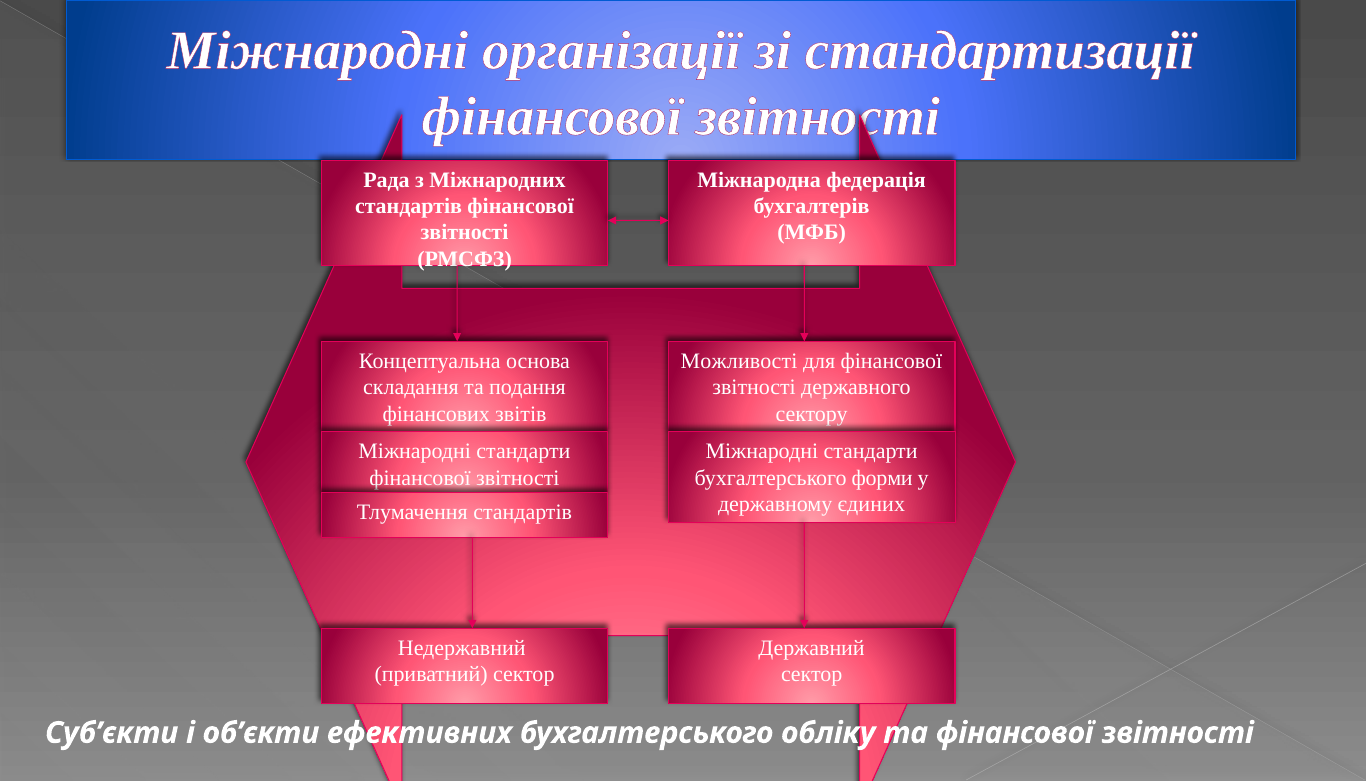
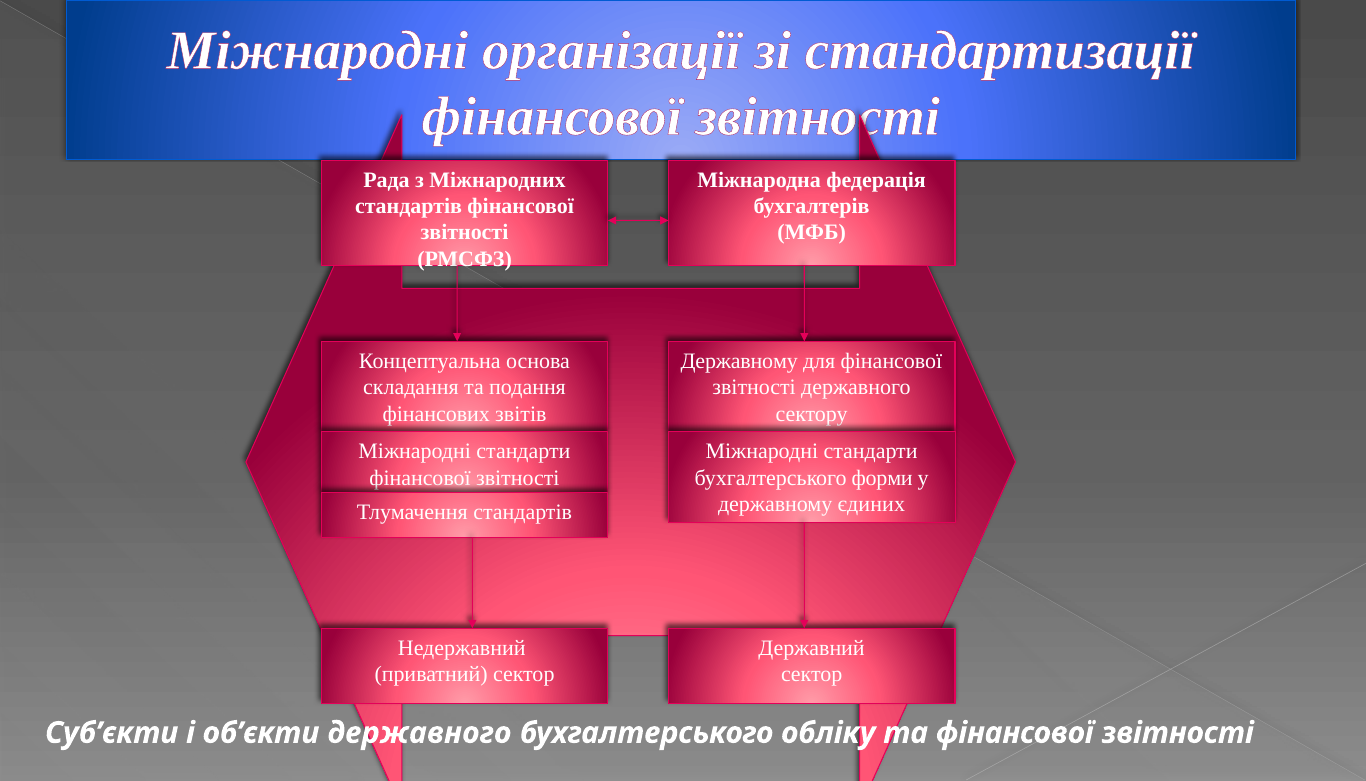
Можливості at (739, 361): Можливості -> Державному
об’єкти ефективних: ефективних -> державного
